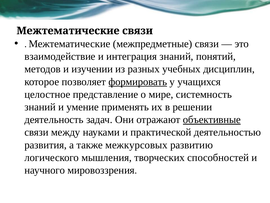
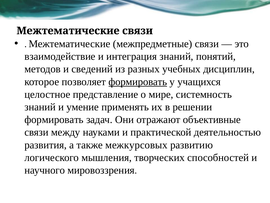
изучении: изучении -> сведений
деятельность at (54, 119): деятельность -> формировать
объективные underline: present -> none
